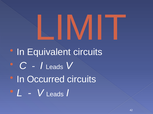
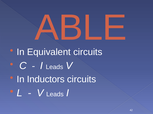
LIMIT: LIMIT -> ABLE
Occurred: Occurred -> Inductors
